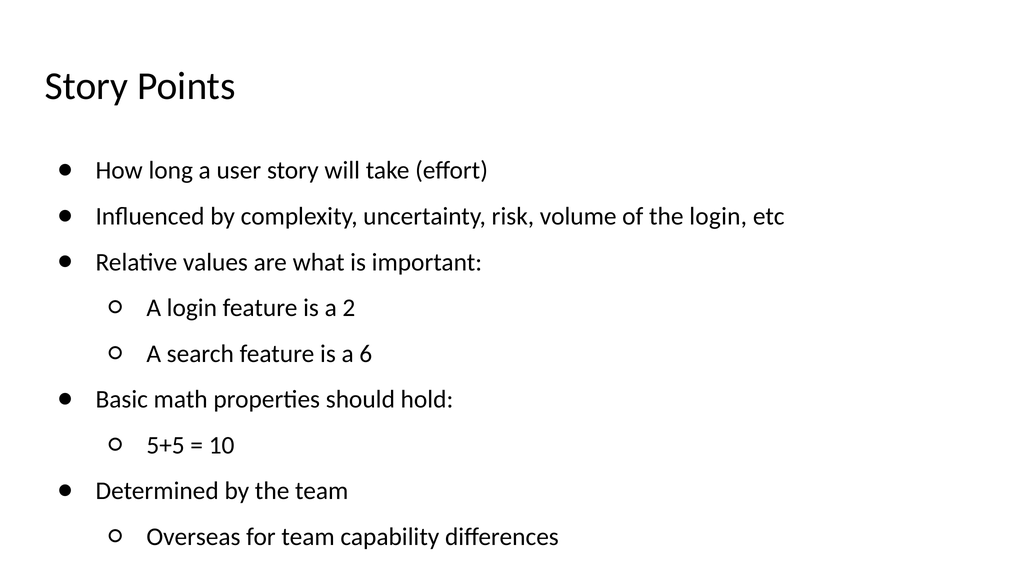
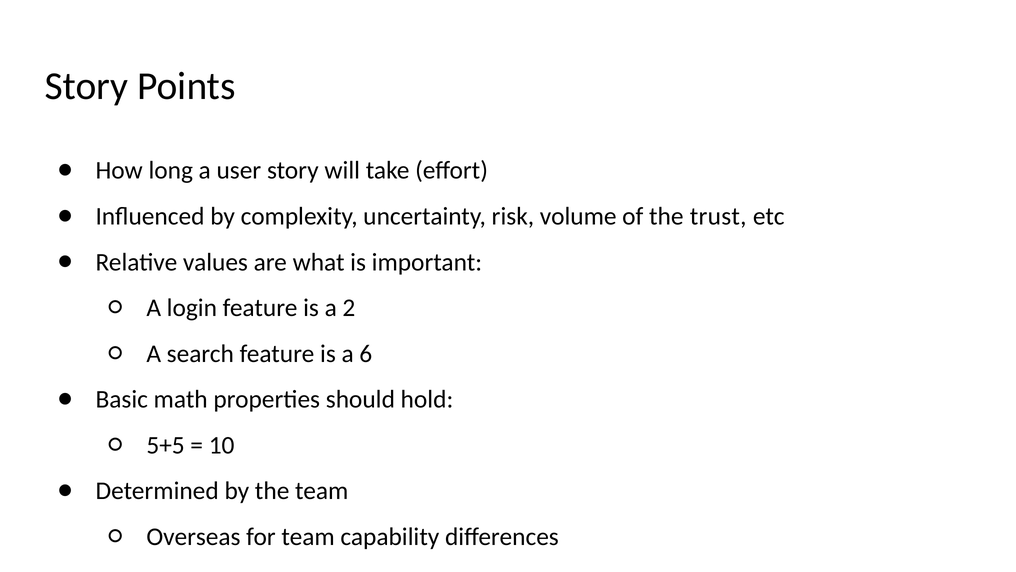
the login: login -> trust
